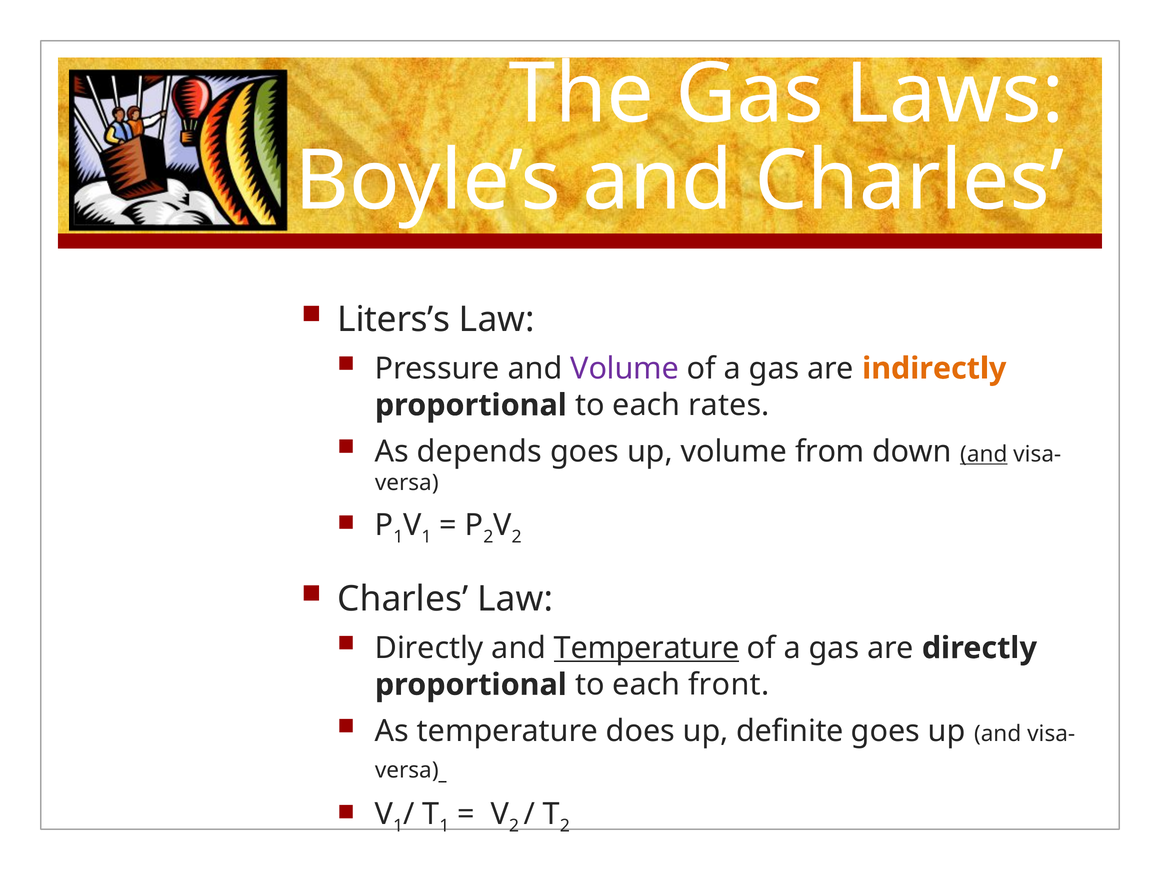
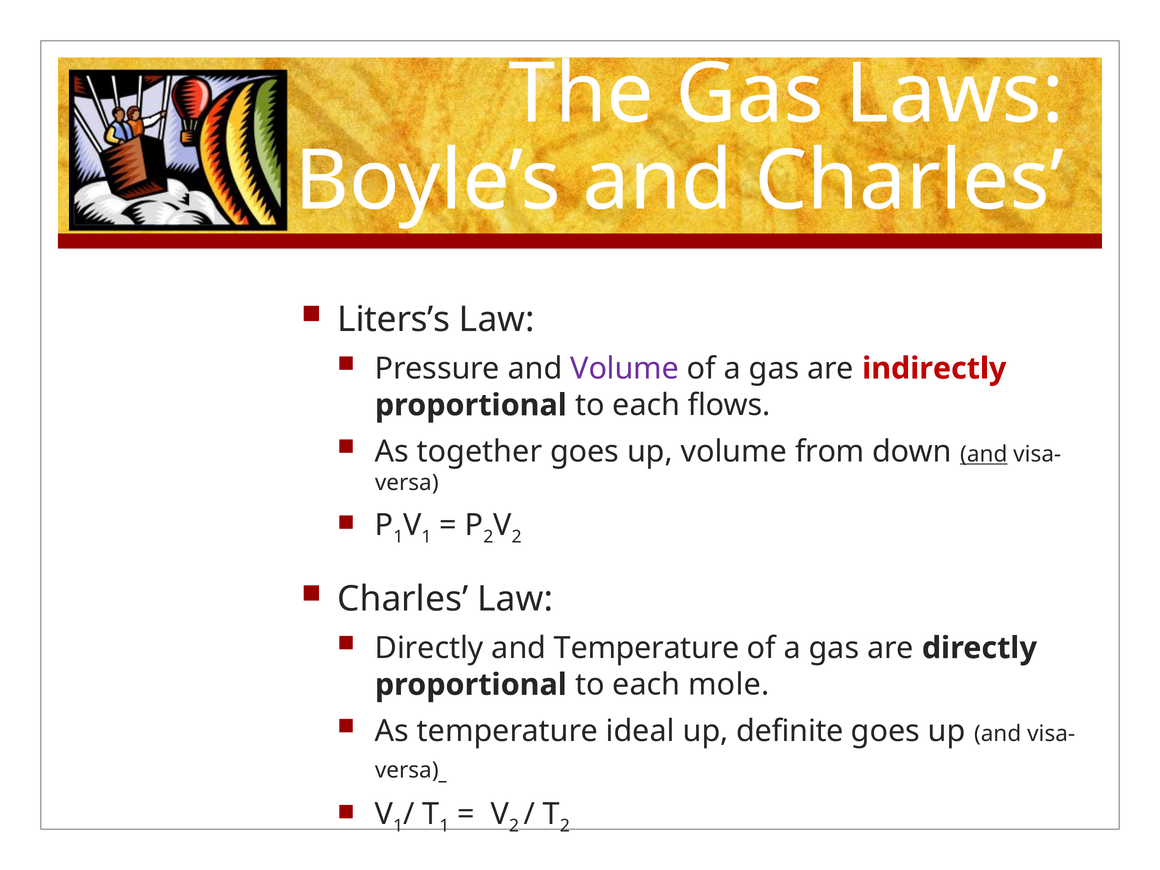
indirectly colour: orange -> red
rates: rates -> flows
depends: depends -> together
Temperature at (647, 648) underline: present -> none
front: front -> mole
does: does -> ideal
